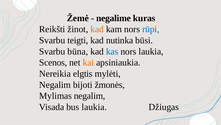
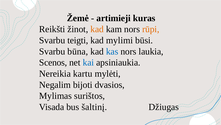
negalime: negalime -> artimieji
rūpi colour: blue -> orange
nutinka: nutinka -> mylimi
kai colour: orange -> blue
elgtis: elgtis -> kartu
žmonės: žmonės -> dvasios
Mylimas negalim: negalim -> surištos
bus laukia: laukia -> šaltinį
